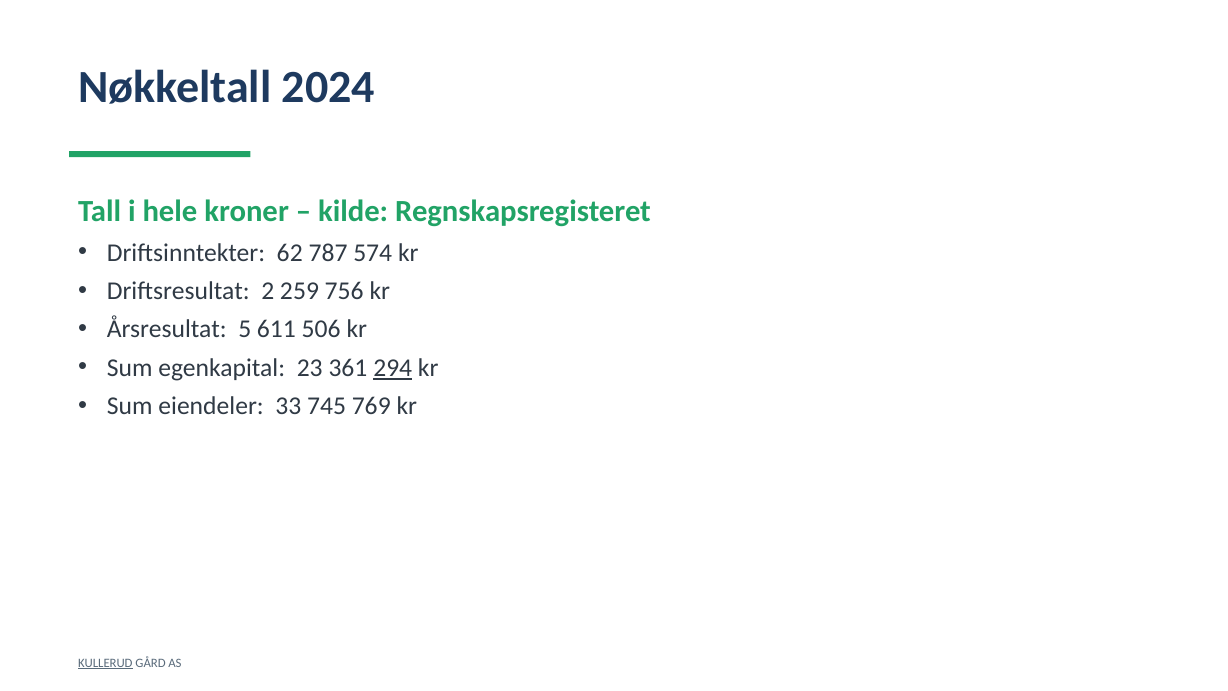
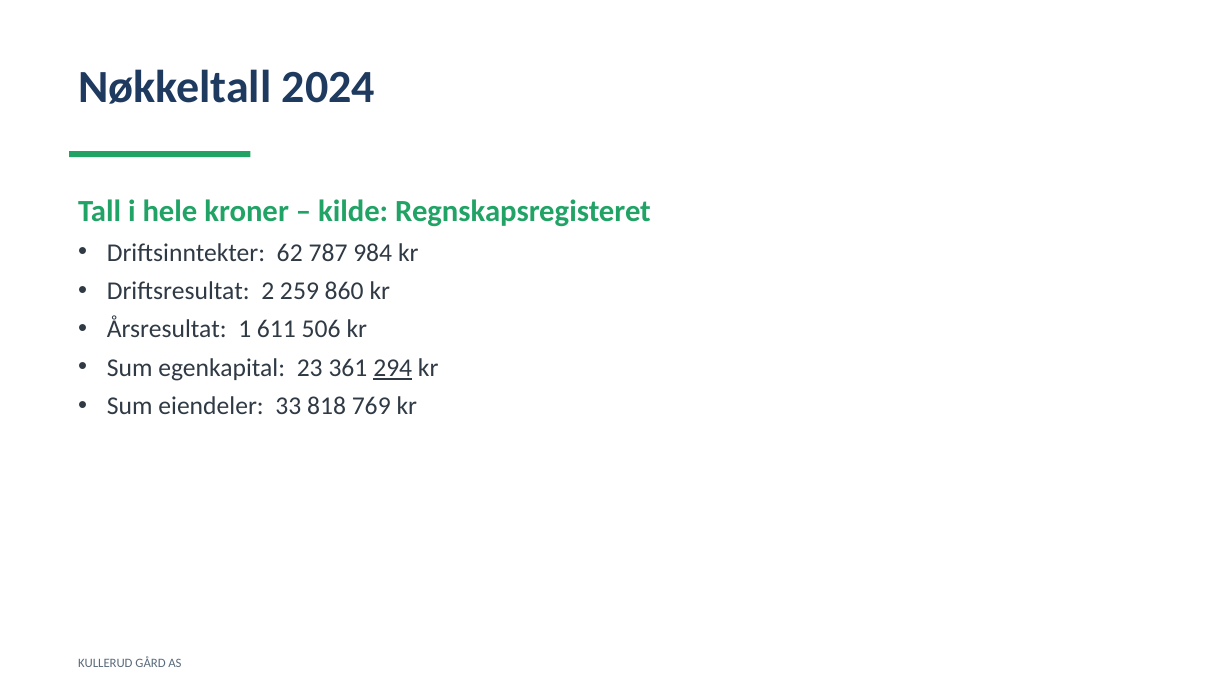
574: 574 -> 984
756: 756 -> 860
5: 5 -> 1
745: 745 -> 818
KULLERUD underline: present -> none
